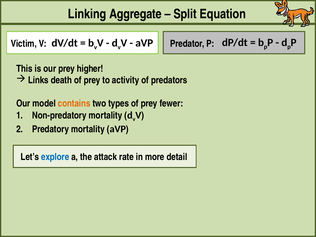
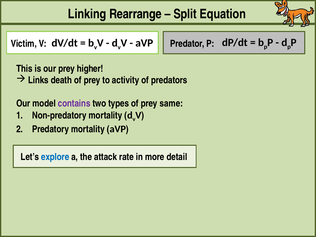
Aggregate: Aggregate -> Rearrange
contains colour: orange -> purple
fewer: fewer -> same
